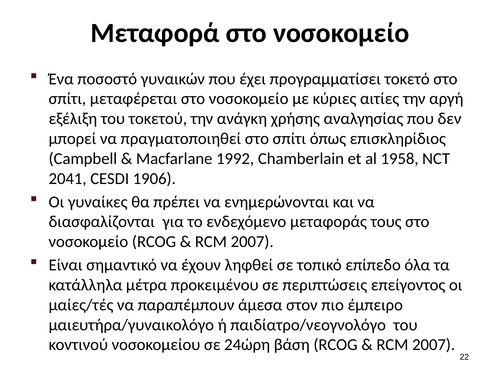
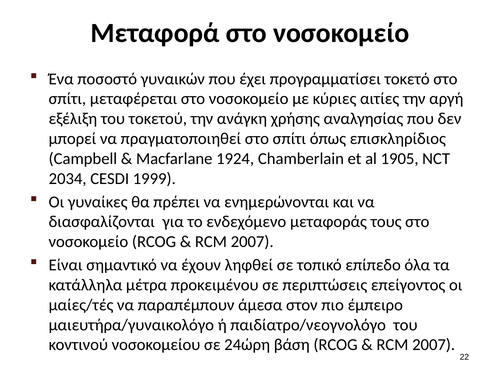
1992: 1992 -> 1924
1958: 1958 -> 1905
2041: 2041 -> 2034
1906: 1906 -> 1999
